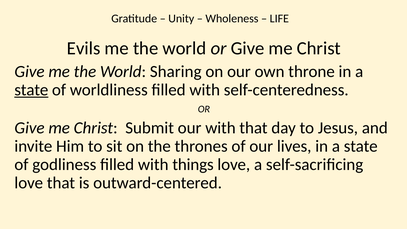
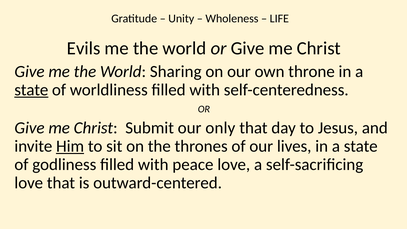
our with: with -> only
Him underline: none -> present
things: things -> peace
